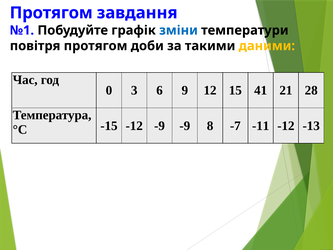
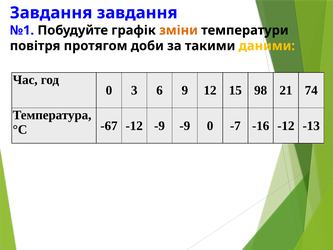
Протягом at (51, 13): Протягом -> Завдання
зміни colour: blue -> orange
41: 41 -> 98
28: 28 -> 74
-15: -15 -> -67
-9 8: 8 -> 0
-11: -11 -> -16
